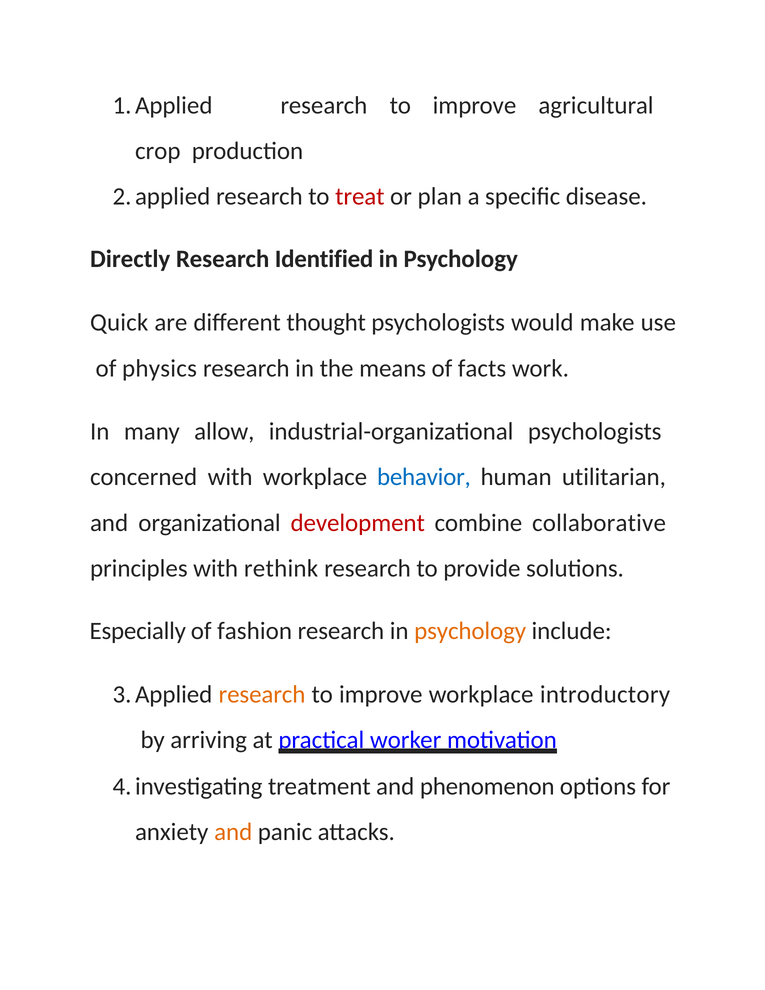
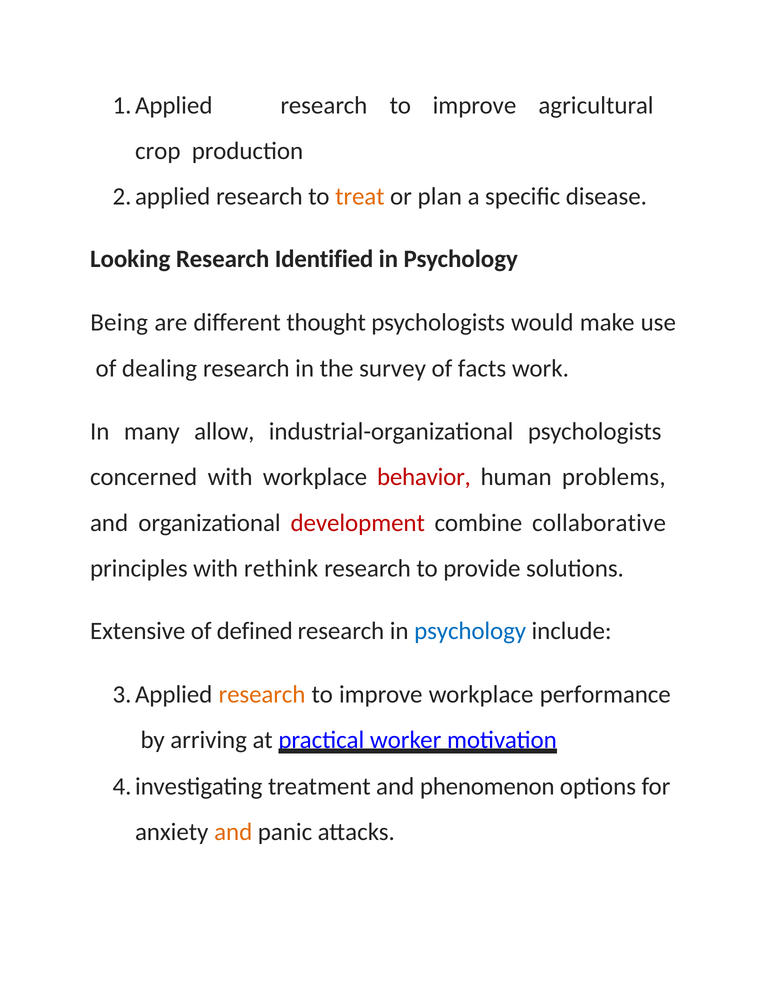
treat colour: red -> orange
Directly: Directly -> Looking
Quick: Quick -> Being
physics: physics -> dealing
means: means -> survey
behavior colour: blue -> red
utilitarian: utilitarian -> problems
Especially: Especially -> Extensive
fashion: fashion -> defined
psychology at (470, 631) colour: orange -> blue
introductory: introductory -> performance
